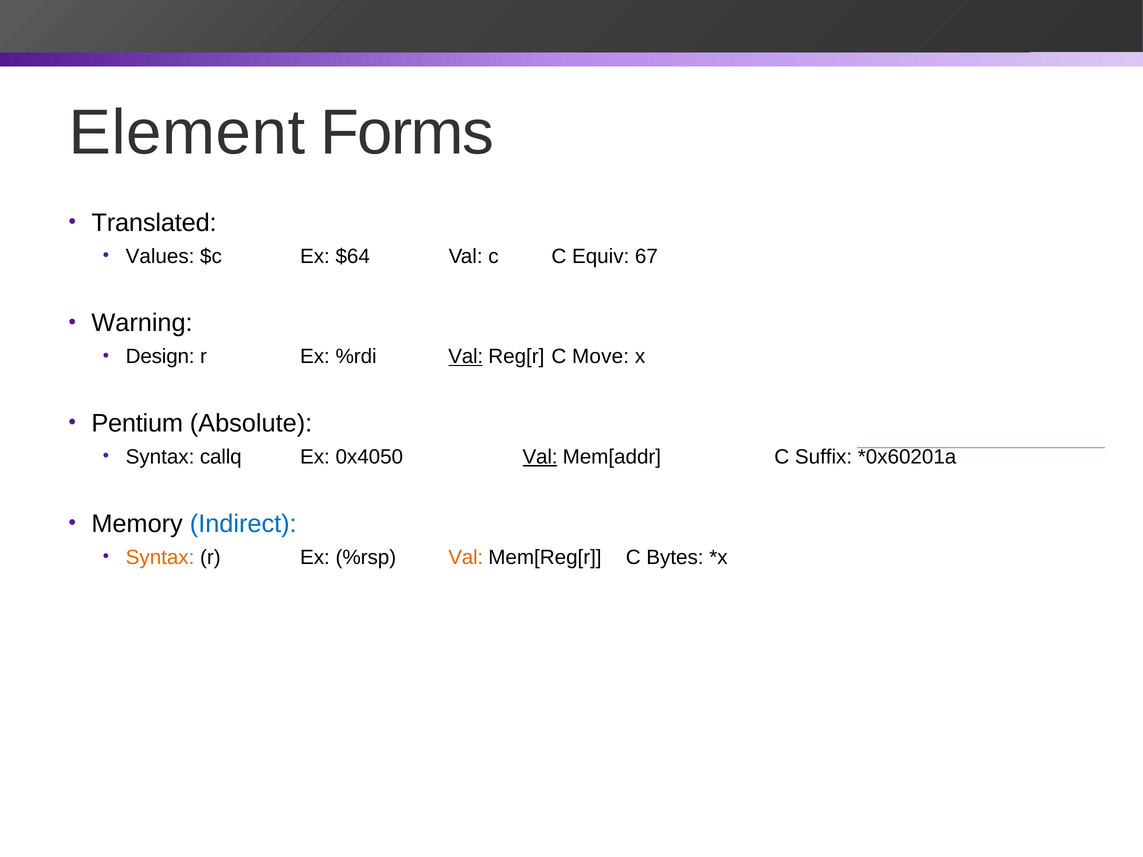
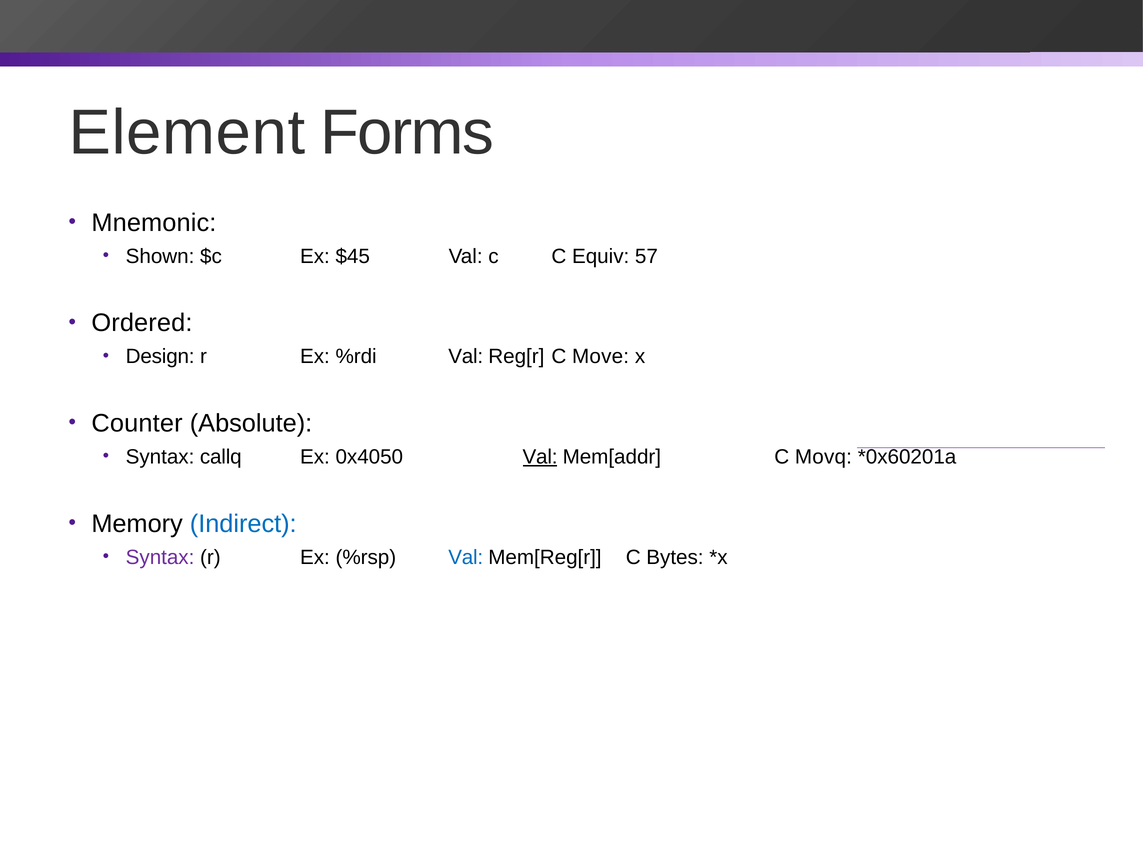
Translated: Translated -> Mnemonic
Values: Values -> Shown
$64: $64 -> $45
67: 67 -> 57
Warning: Warning -> Ordered
Val at (466, 357) underline: present -> none
Pentium: Pentium -> Counter
Suffix: Suffix -> Movq
Syntax at (160, 557) colour: orange -> purple
Val at (466, 557) colour: orange -> blue
